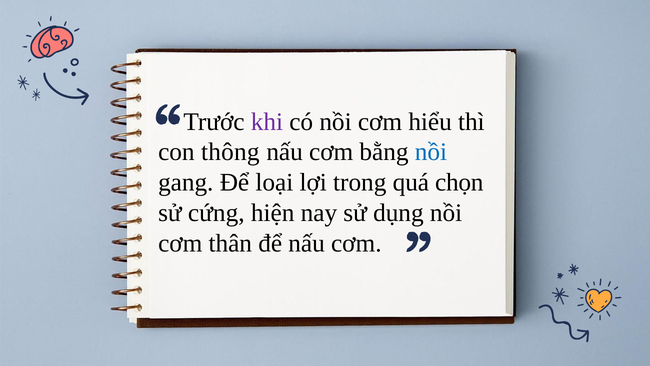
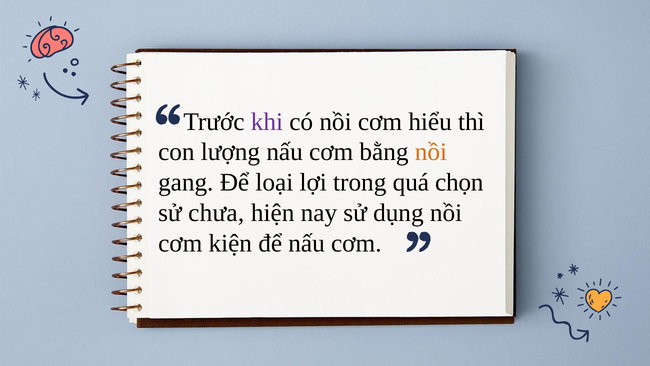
thông: thông -> lượng
nồi at (431, 152) colour: blue -> orange
cứng: cứng -> chưa
thân: thân -> kiện
